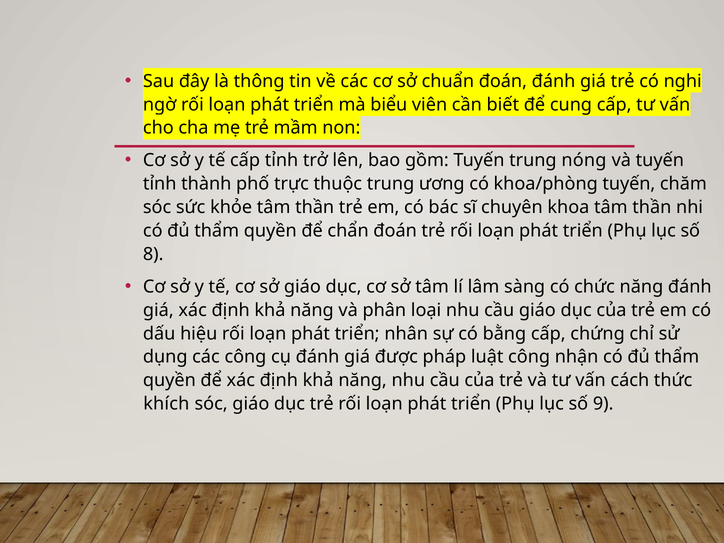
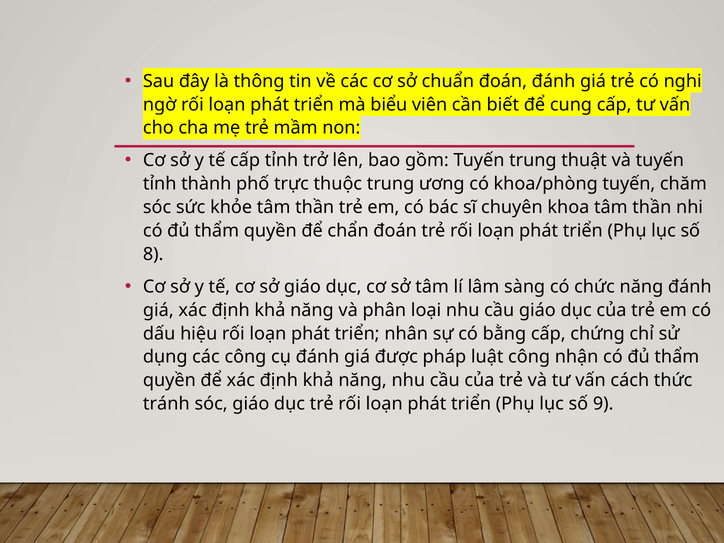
nóng: nóng -> thuật
khích: khích -> tránh
